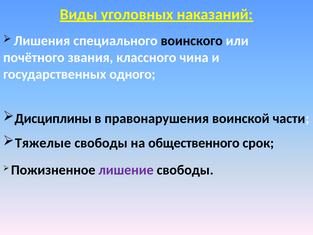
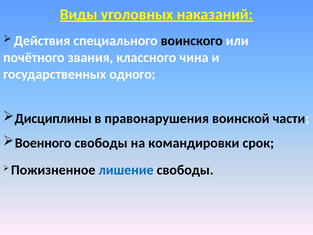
Лишения: Лишения -> Действия
Тяжелые: Тяжелые -> Военного
общественного: общественного -> командировки
лишение colour: purple -> blue
